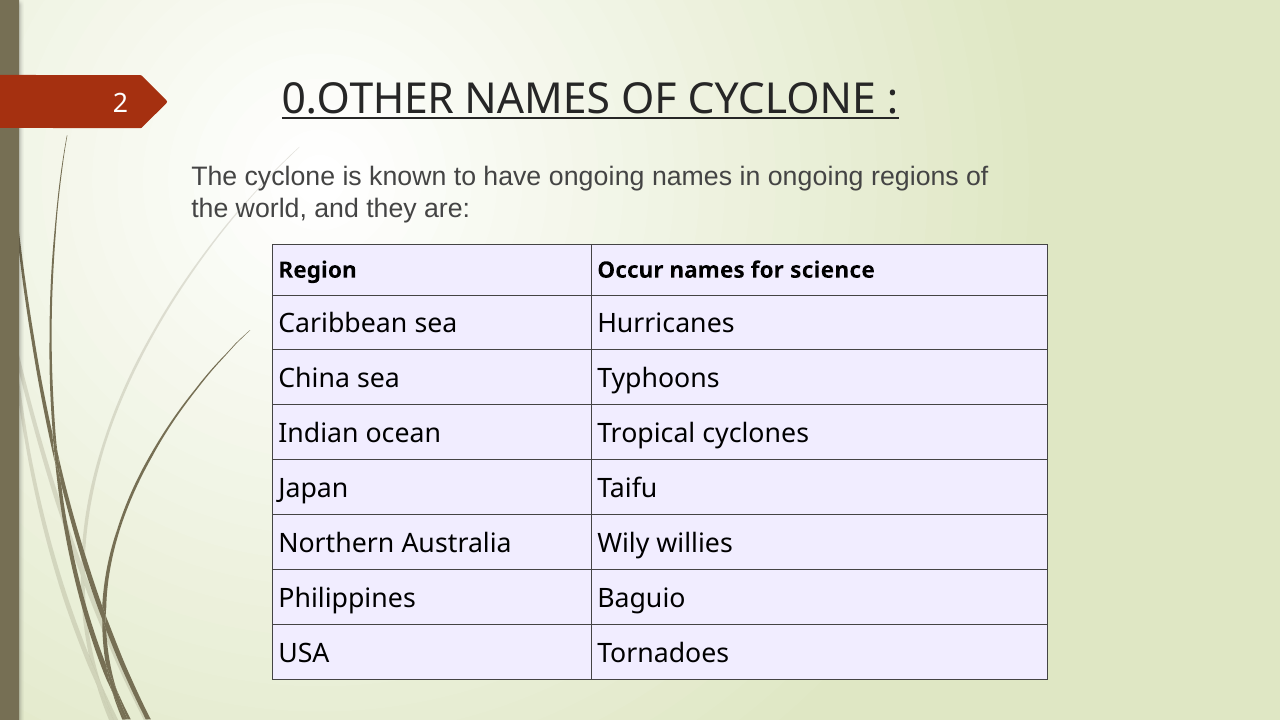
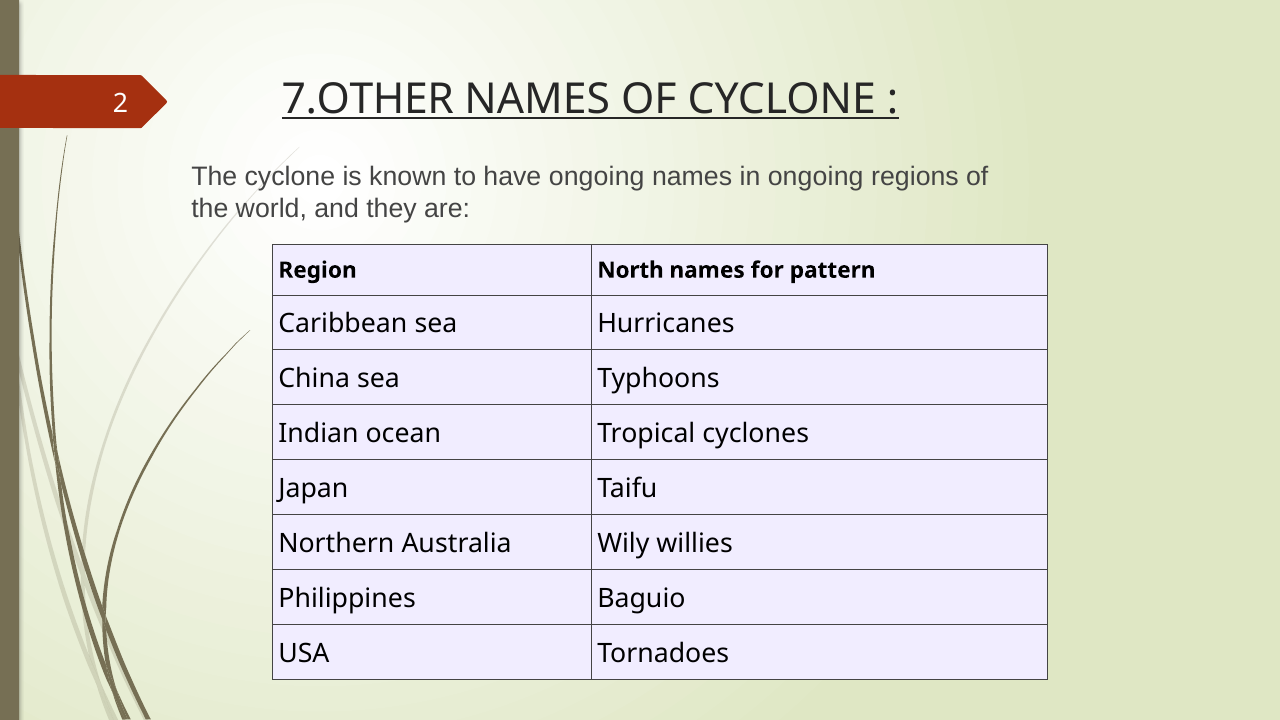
0.OTHER: 0.OTHER -> 7.OTHER
Occur: Occur -> North
science: science -> pattern
